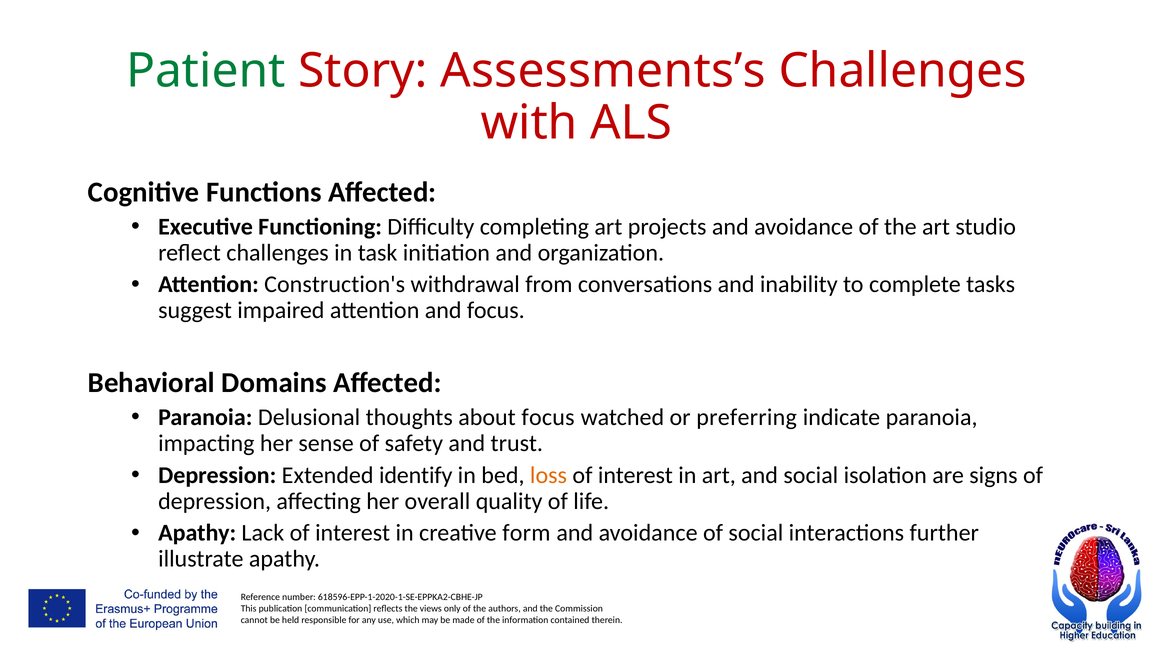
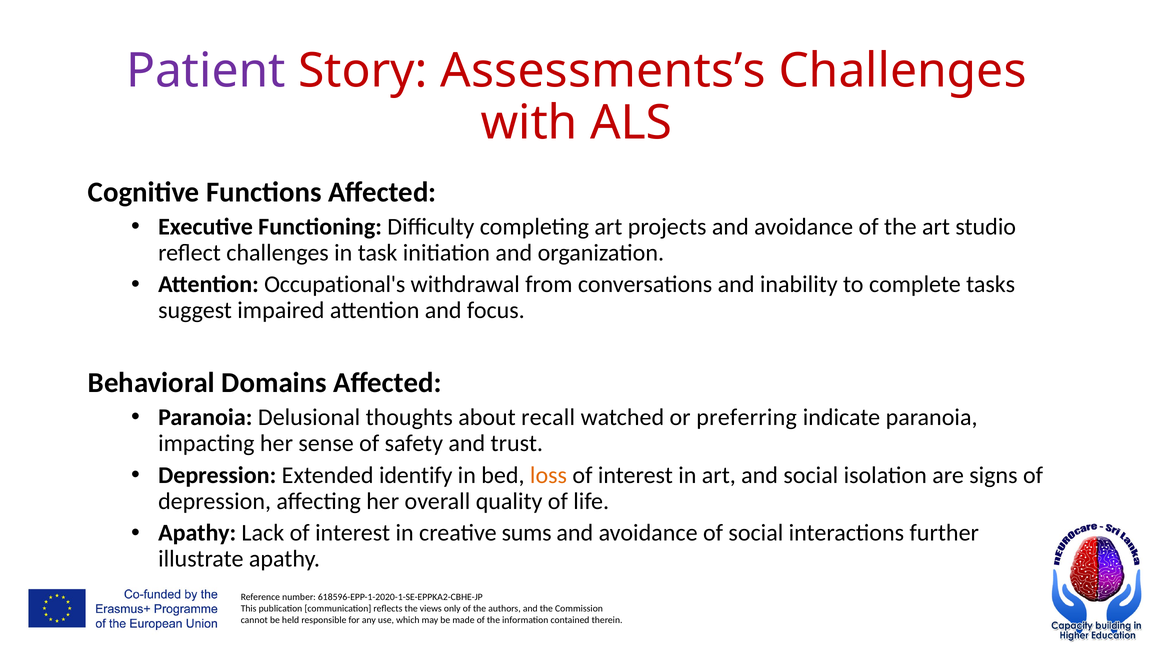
Patient colour: green -> purple
Construction's: Construction's -> Occupational's
about focus: focus -> recall
form: form -> sums
